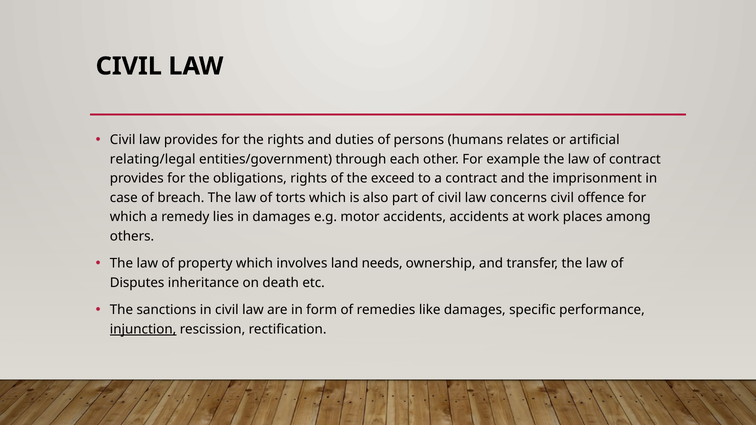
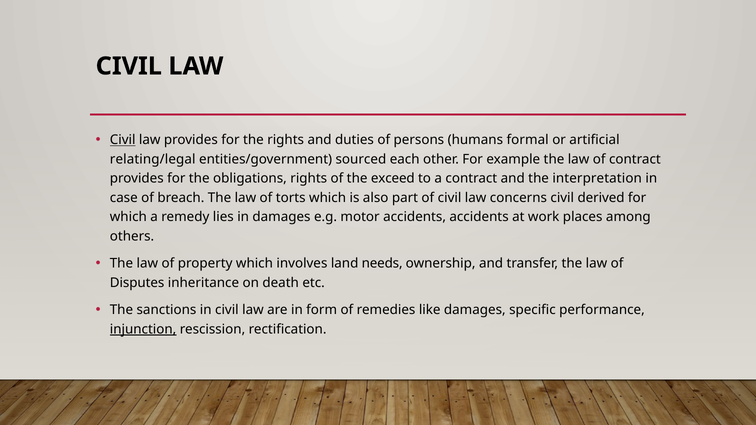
Civil at (123, 140) underline: none -> present
relates: relates -> formal
through: through -> sourced
imprisonment: imprisonment -> interpretation
offence: offence -> derived
